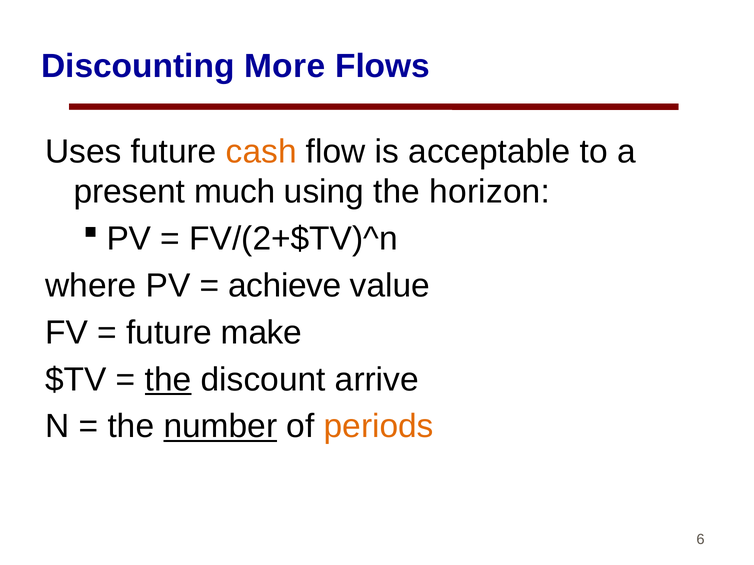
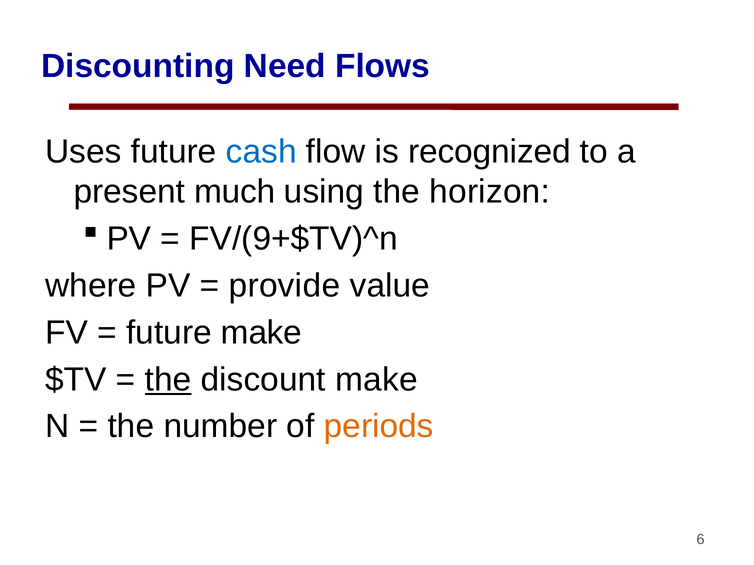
More: More -> Need
cash colour: orange -> blue
acceptable: acceptable -> recognized
FV/(2+$TV)^n: FV/(2+$TV)^n -> FV/(9+$TV)^n
achieve: achieve -> provide
discount arrive: arrive -> make
number underline: present -> none
